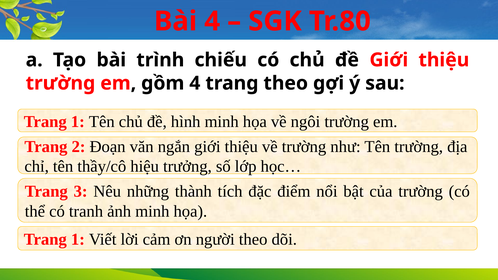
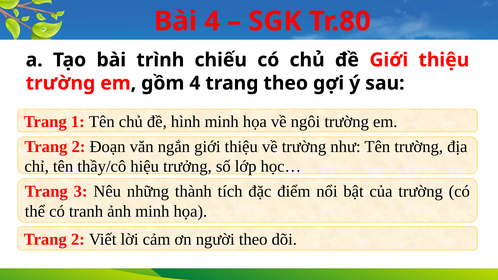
1 at (78, 240): 1 -> 2
